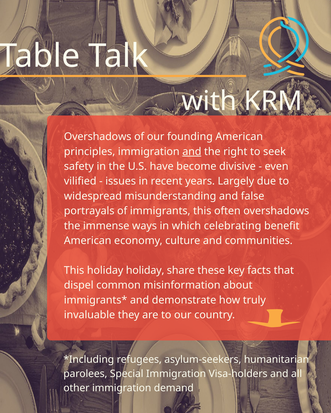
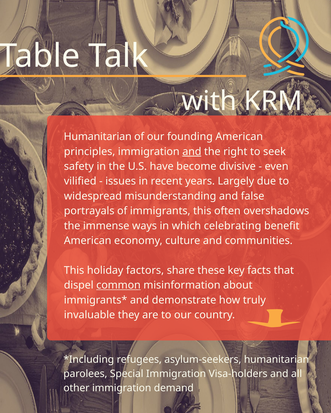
Overshadows at (98, 137): Overshadows -> Humanitarian
holiday holiday: holiday -> factors
common underline: none -> present
